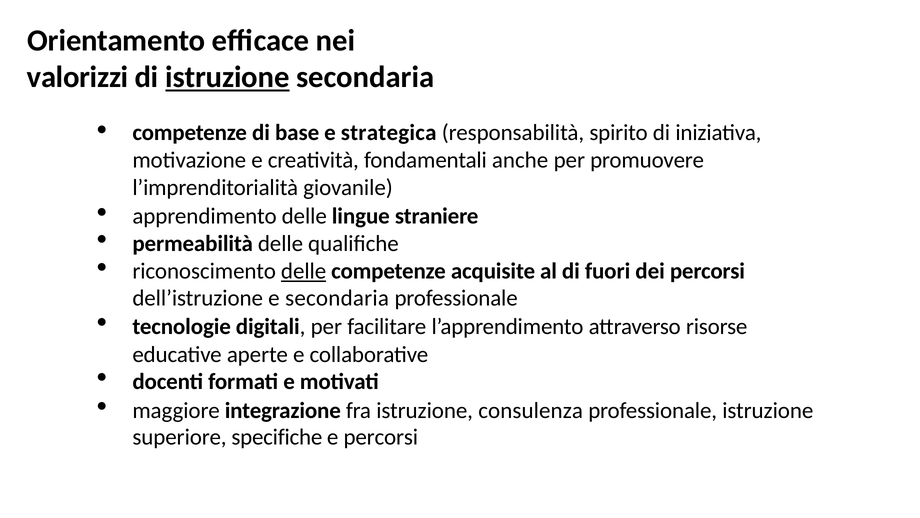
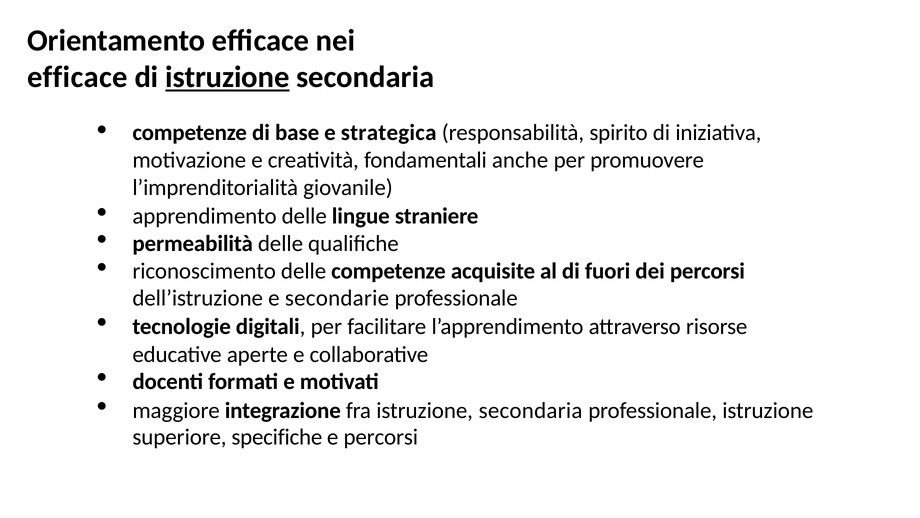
valorizzi at (78, 77): valorizzi -> efficace
delle at (304, 271) underline: present -> none
e secondaria: secondaria -> secondarie
fra istruzione consulenza: consulenza -> secondaria
